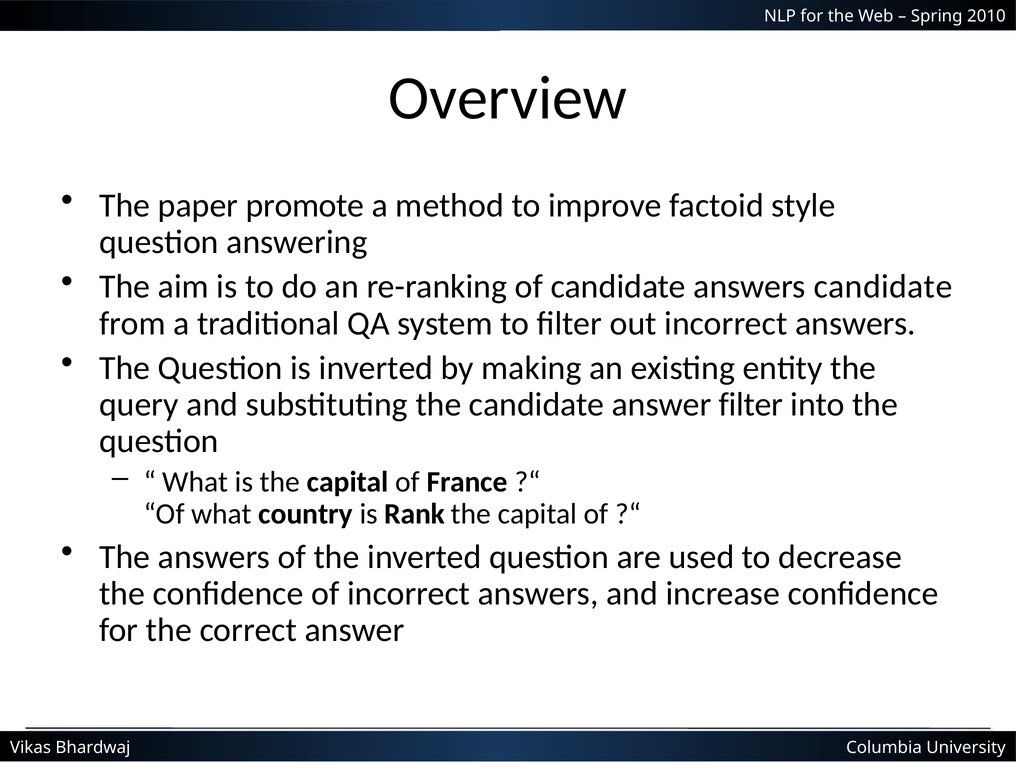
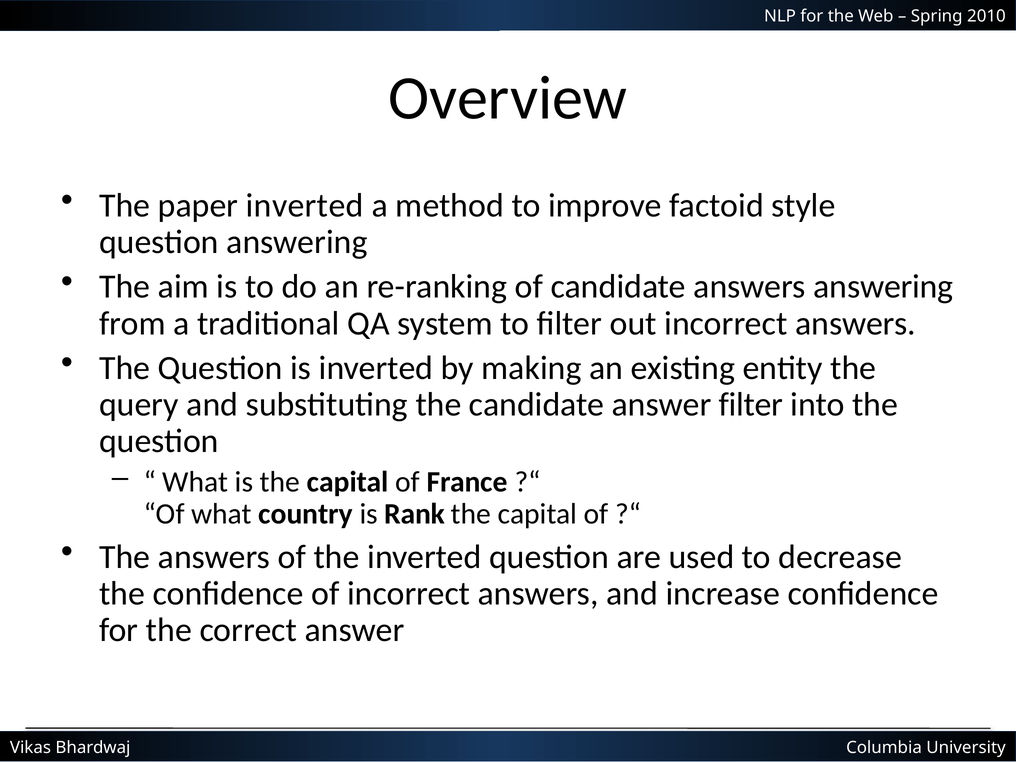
paper promote: promote -> inverted
answers candidate: candidate -> answering
